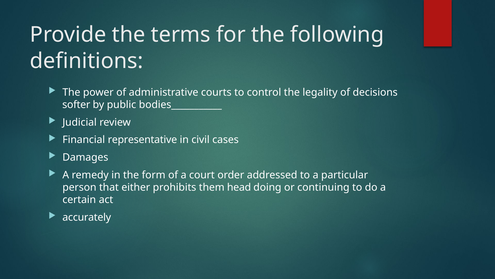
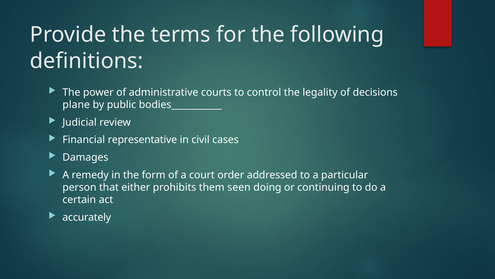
softer: softer -> plane
head: head -> seen
